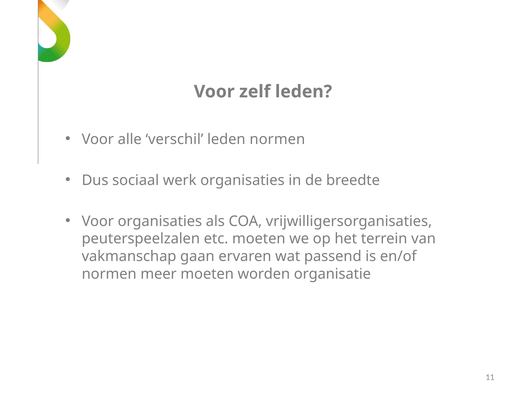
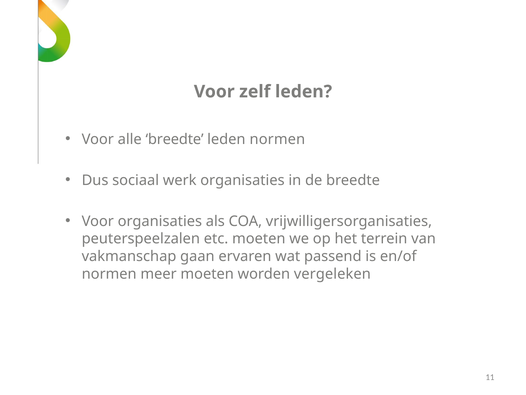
alle verschil: verschil -> breedte
organisatie: organisatie -> vergeleken
